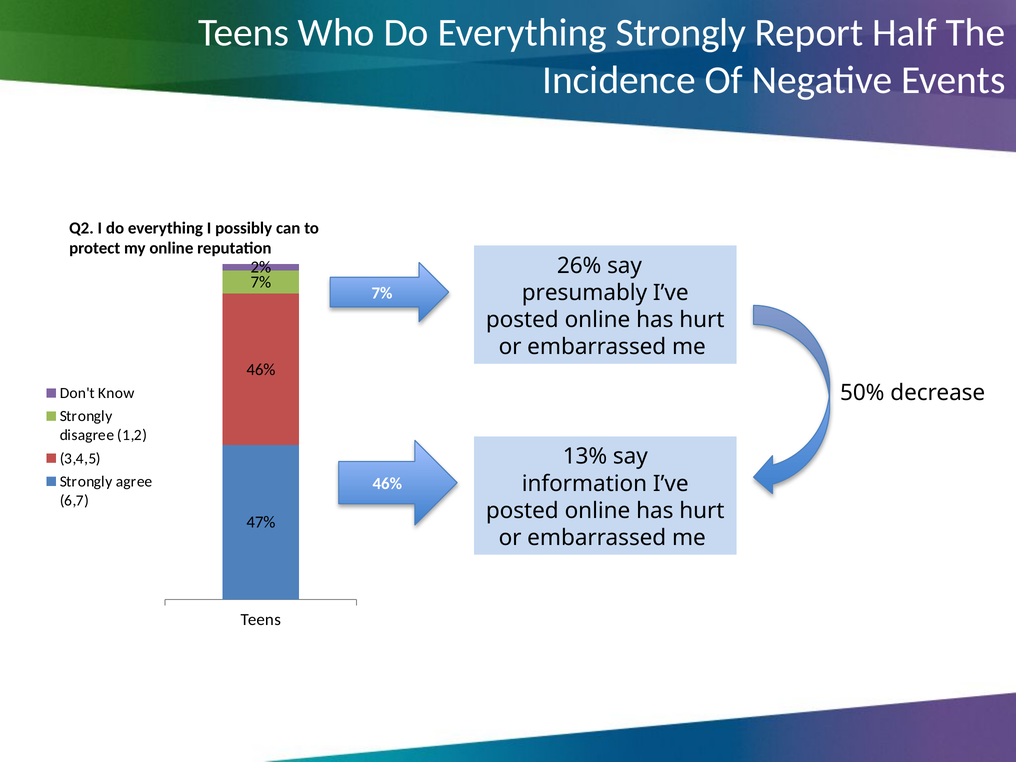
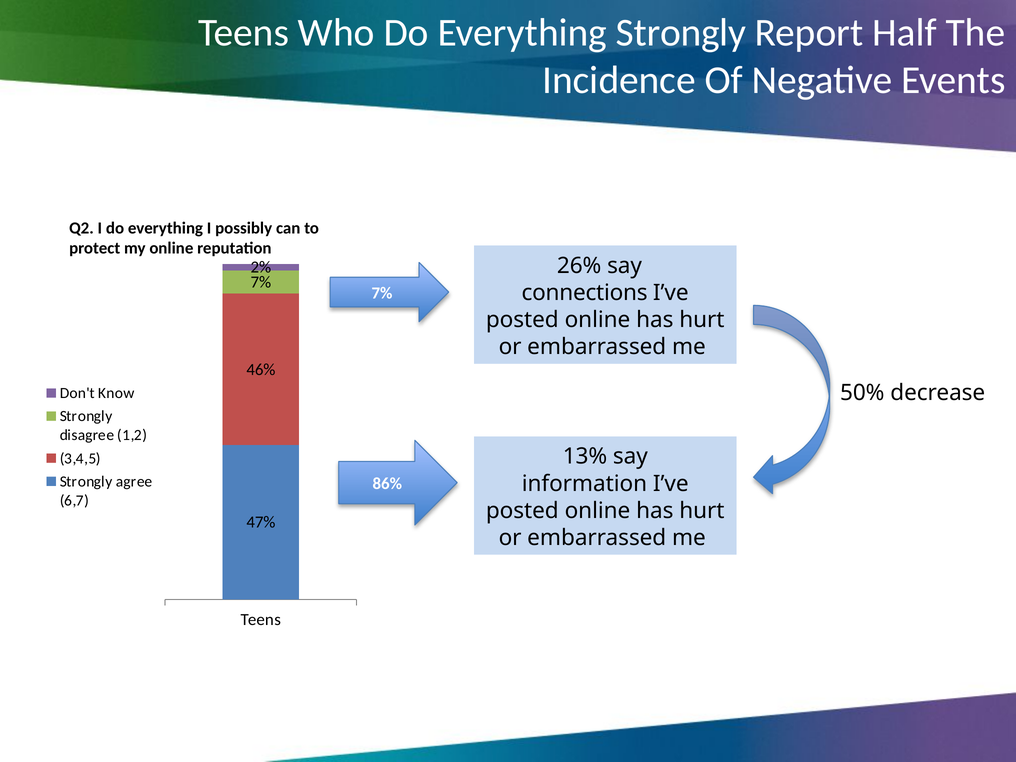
presumably: presumably -> connections
46% at (387, 484): 46% -> 86%
